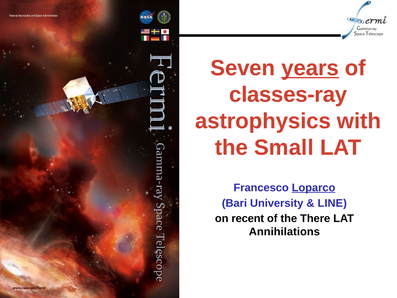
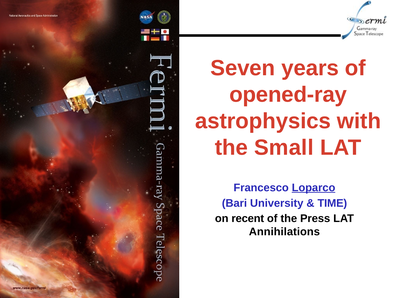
years underline: present -> none
classes-ray: classes-ray -> opened-ray
LINE: LINE -> TIME
There: There -> Press
